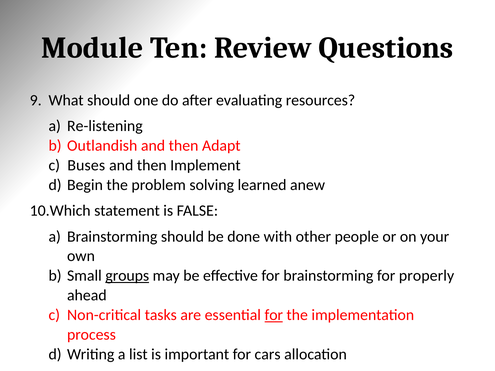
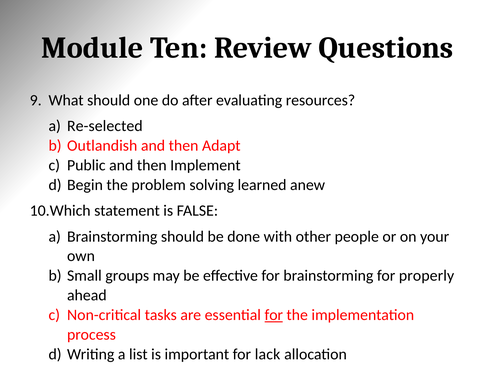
Re-listening: Re-listening -> Re-selected
Buses: Buses -> Public
groups underline: present -> none
cars: cars -> lack
